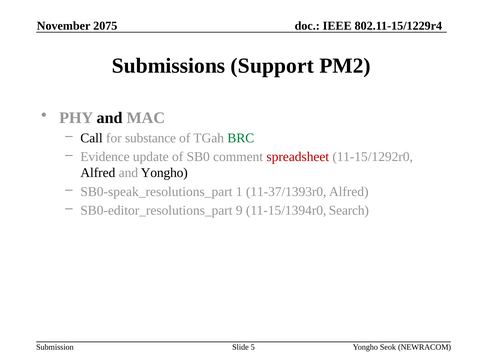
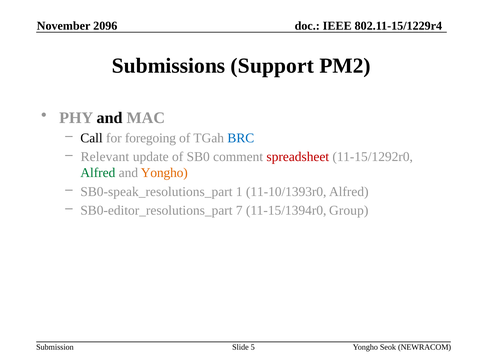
2075: 2075 -> 2096
substance: substance -> foregoing
BRC colour: green -> blue
Evidence: Evidence -> Relevant
Alfred at (98, 173) colour: black -> green
Yongho at (164, 173) colour: black -> orange
11-37/1393r0: 11-37/1393r0 -> 11-10/1393r0
9: 9 -> 7
Search: Search -> Group
